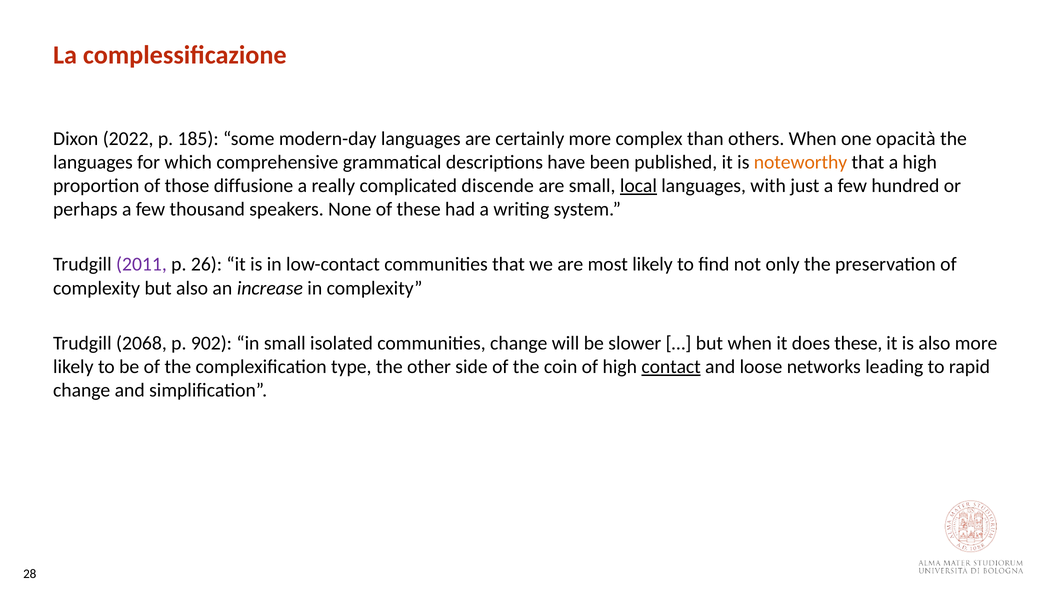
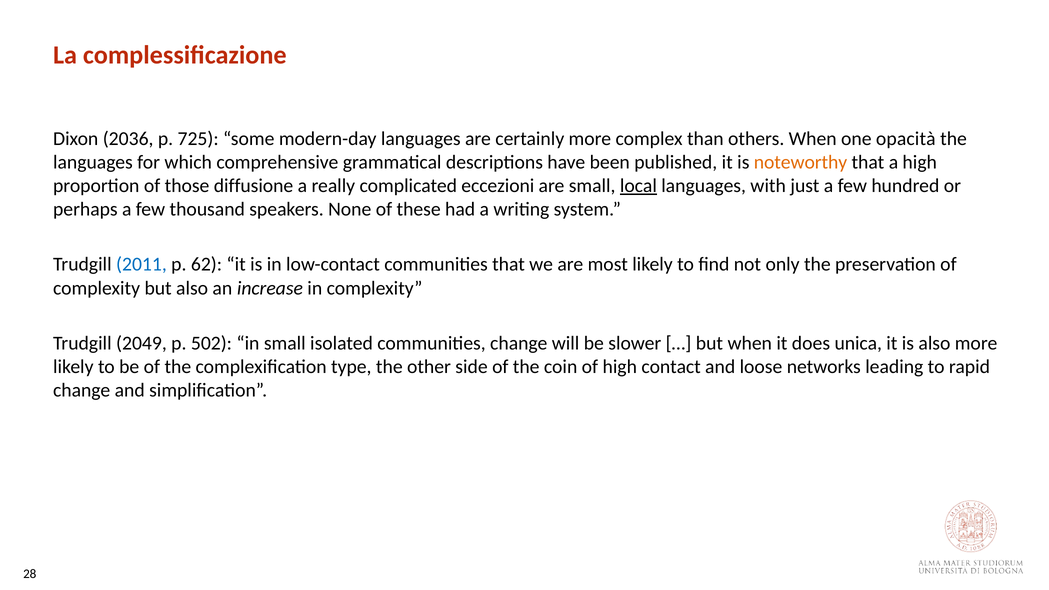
2022: 2022 -> 2036
185: 185 -> 725
discende: discende -> eccezioni
2011 colour: purple -> blue
26: 26 -> 62
2068: 2068 -> 2049
902: 902 -> 502
does these: these -> unica
contact underline: present -> none
